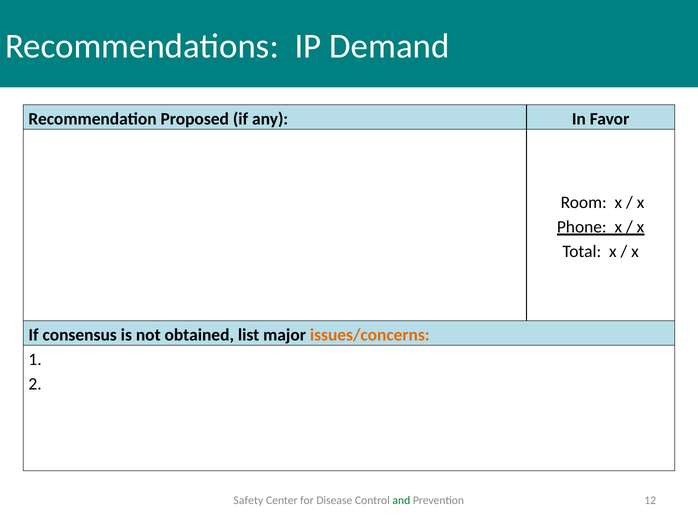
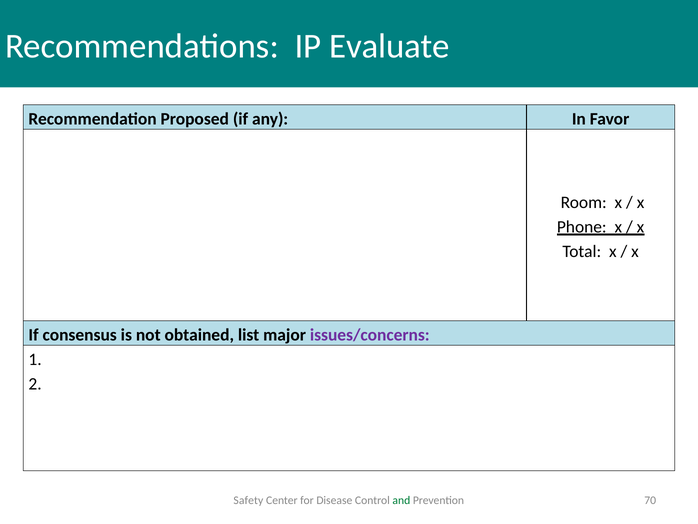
Demand: Demand -> Evaluate
issues/concerns colour: orange -> purple
12: 12 -> 70
